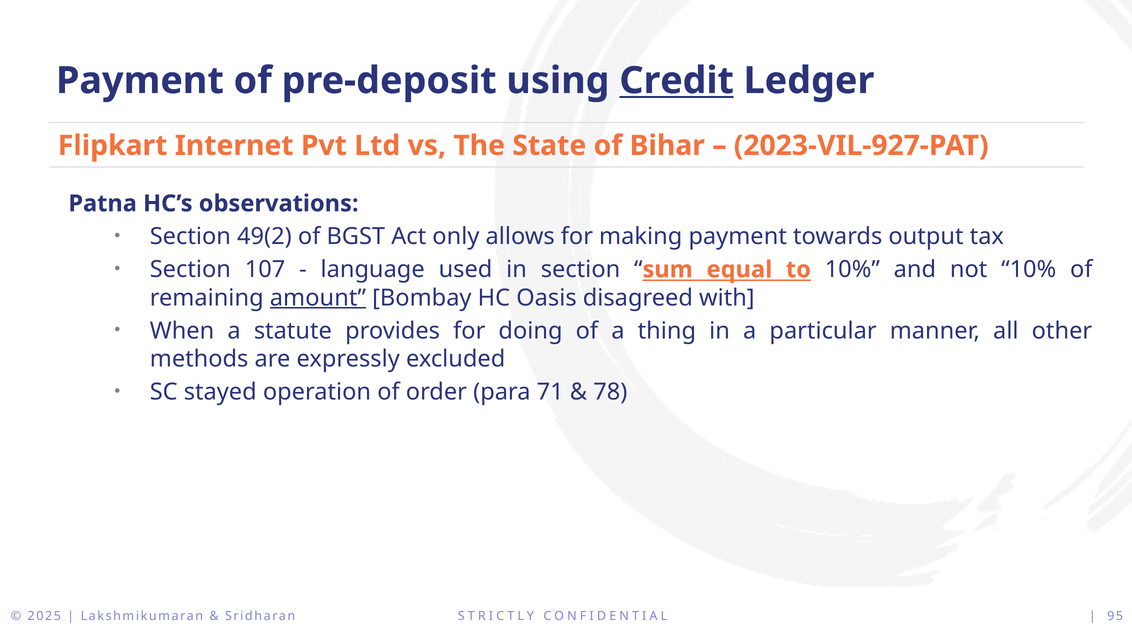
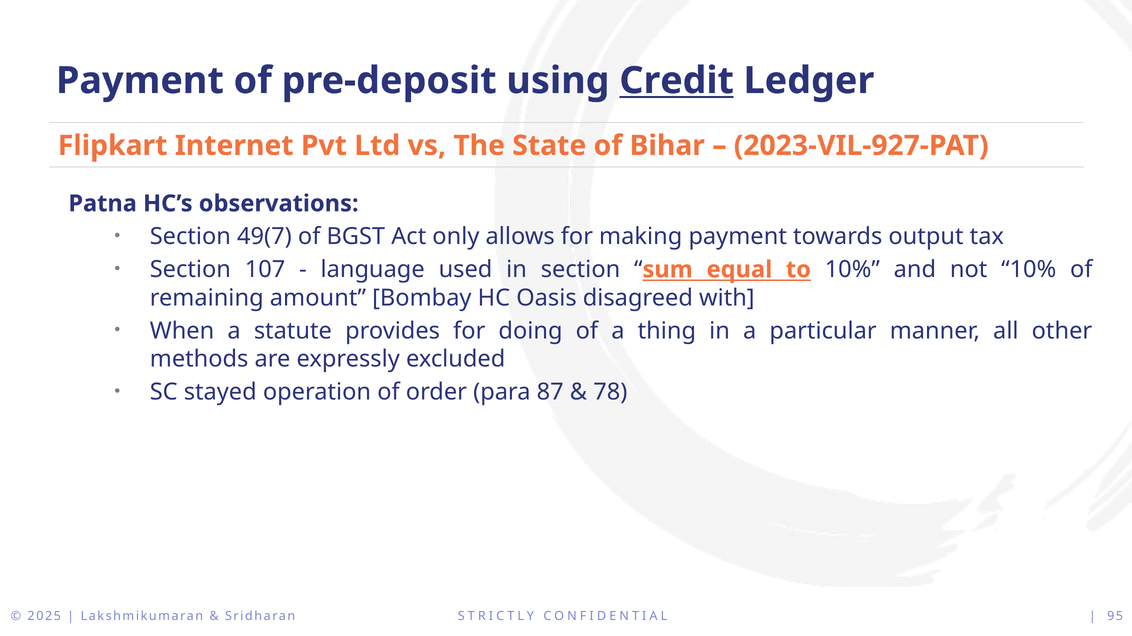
49(2: 49(2 -> 49(7
amount underline: present -> none
71: 71 -> 87
